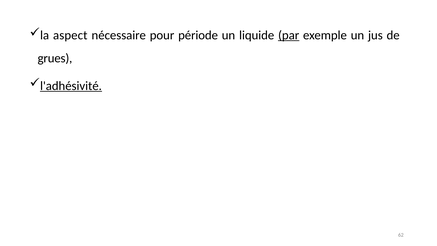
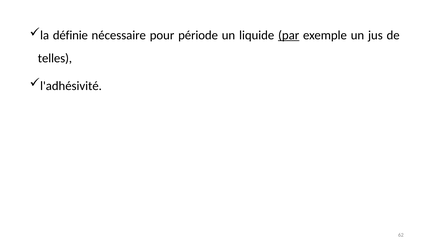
aspect: aspect -> définie
grues: grues -> telles
l'adhésivité underline: present -> none
